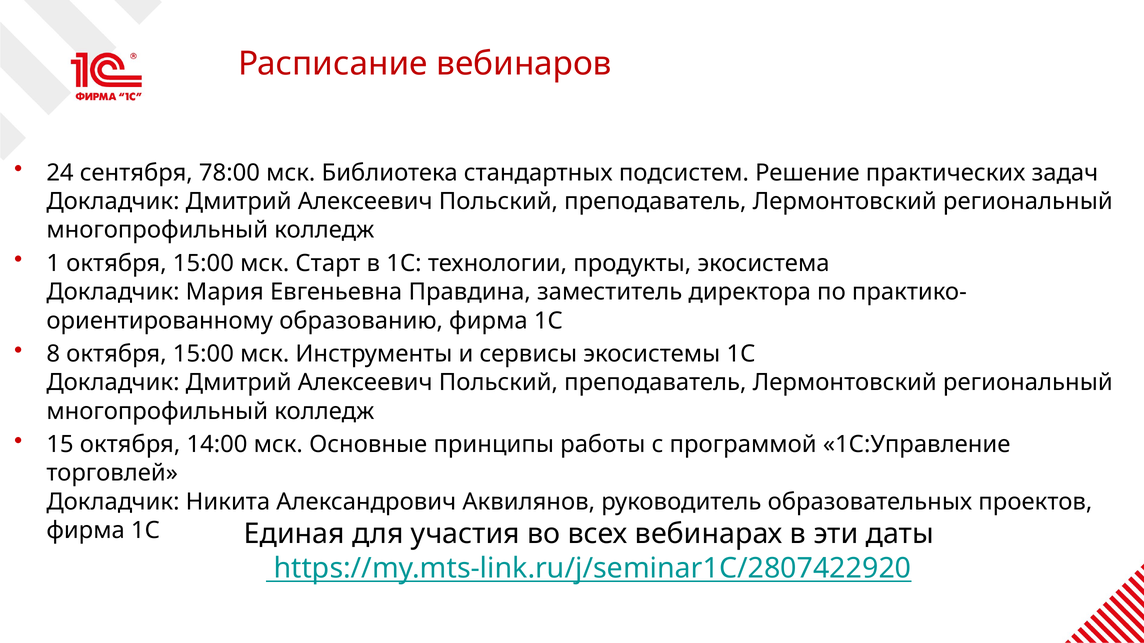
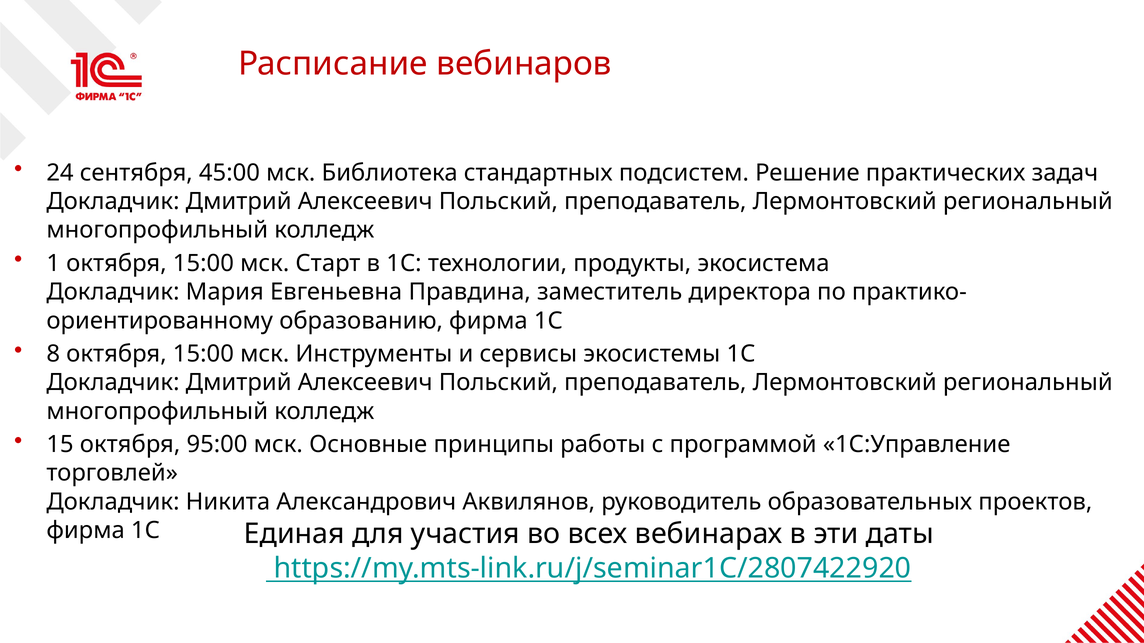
78:00: 78:00 -> 45:00
14:00: 14:00 -> 95:00
